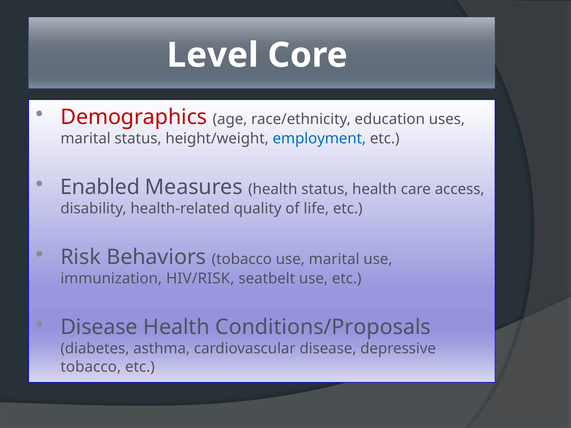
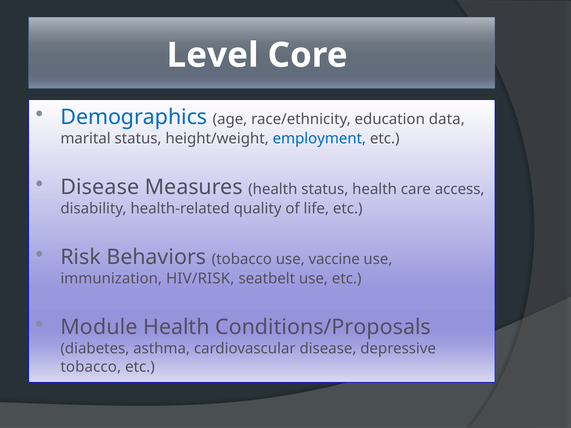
Demographics colour: red -> blue
uses: uses -> data
Enabled at (100, 187): Enabled -> Disease
use marital: marital -> vaccine
Disease at (99, 327): Disease -> Module
